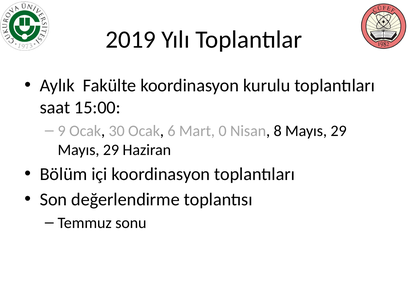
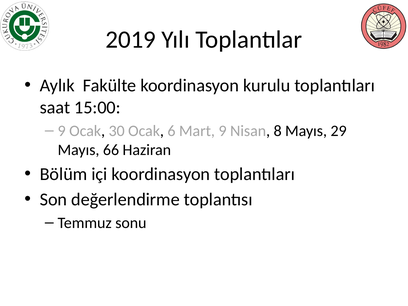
Mart 0: 0 -> 9
29 at (111, 150): 29 -> 66
